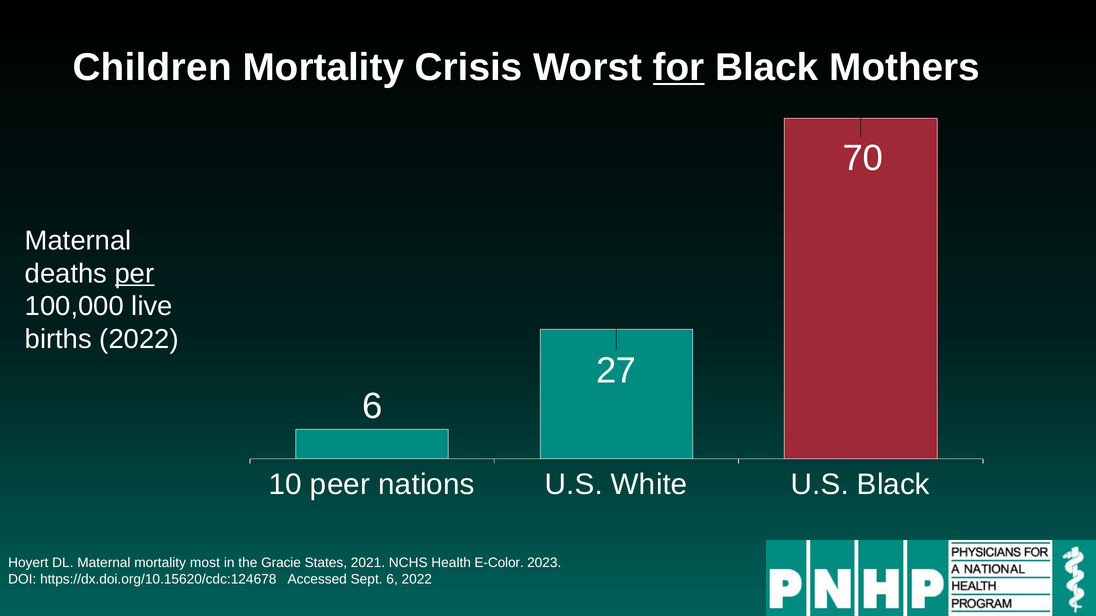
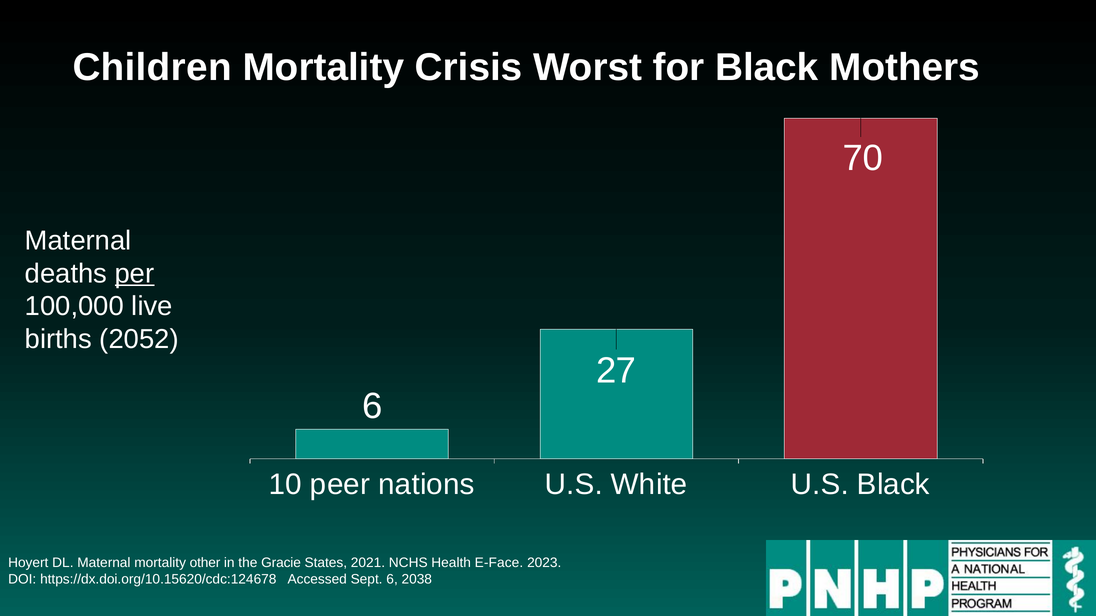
for underline: present -> none
births 2022: 2022 -> 2052
most: most -> other
E-Color: E-Color -> E-Face
6 2022: 2022 -> 2038
